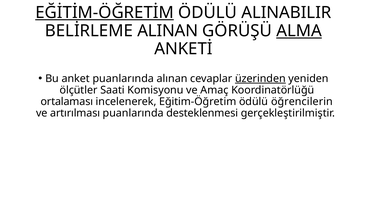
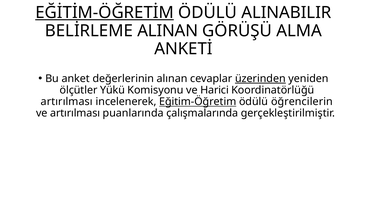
ALMA underline: present -> none
anket puanlarında: puanlarında -> değerlerinin
Saati: Saati -> Yükü
Amaç: Amaç -> Harici
ortalaması at (67, 102): ortalaması -> artırılması
Eğitim-Öğretim underline: none -> present
desteklenmesi: desteklenmesi -> çalışmalarında
